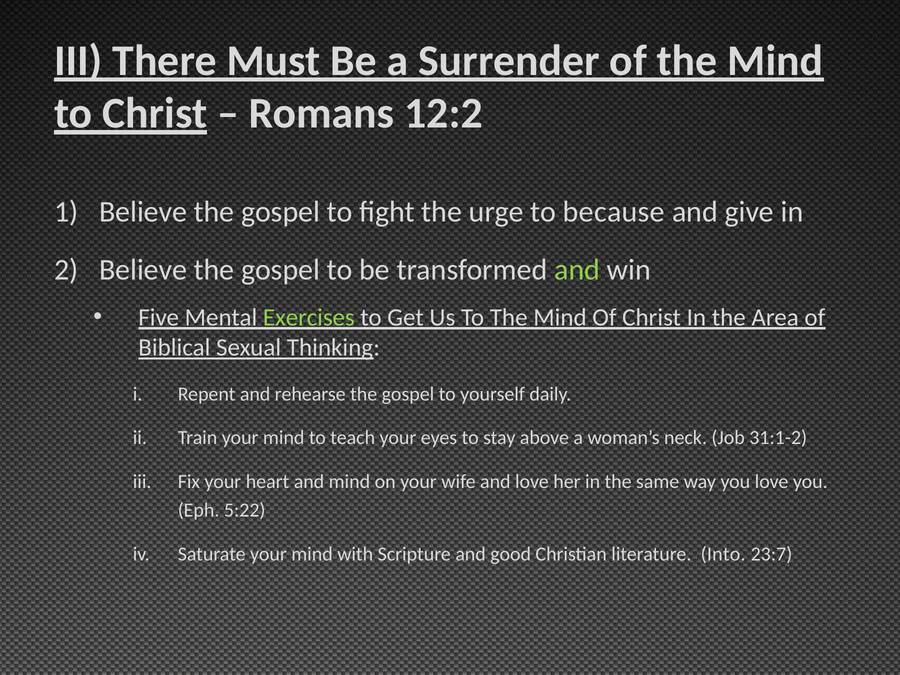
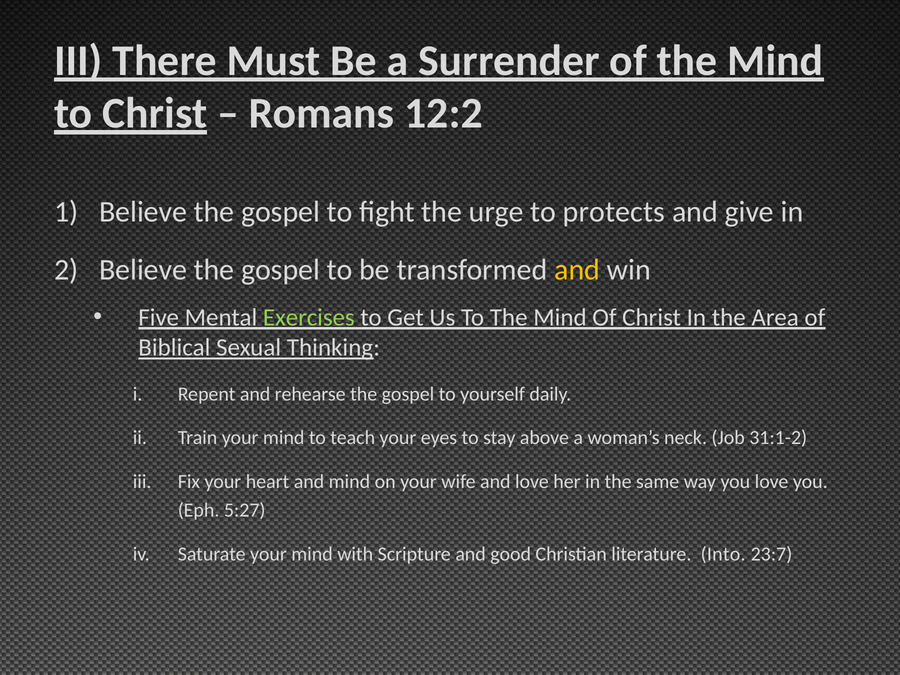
because: because -> protects
and at (577, 270) colour: light green -> yellow
5:22: 5:22 -> 5:27
